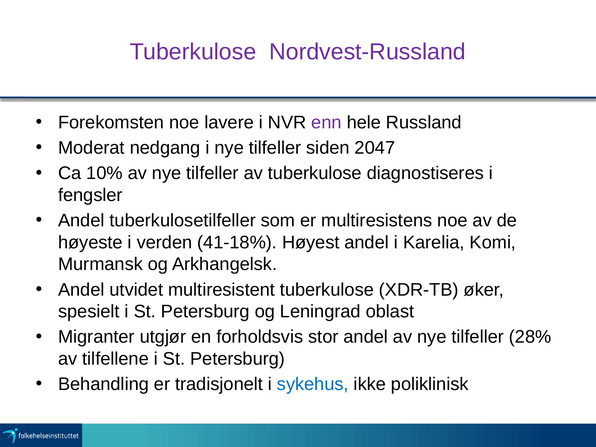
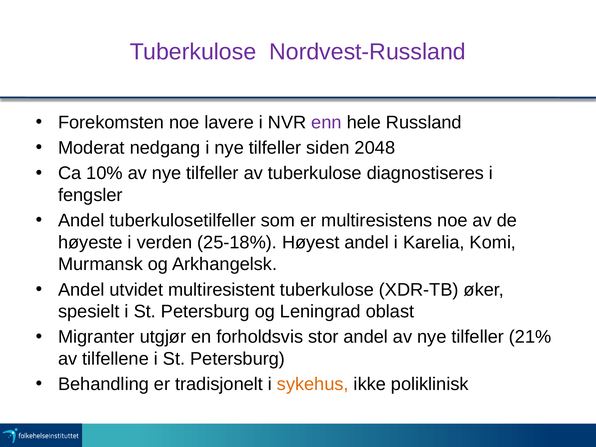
2047: 2047 -> 2048
41-18%: 41-18% -> 25-18%
28%: 28% -> 21%
sykehus colour: blue -> orange
